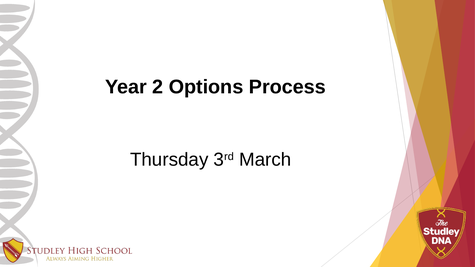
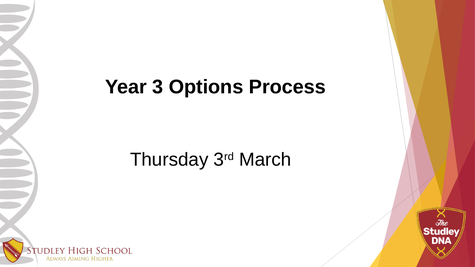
2: 2 -> 3
